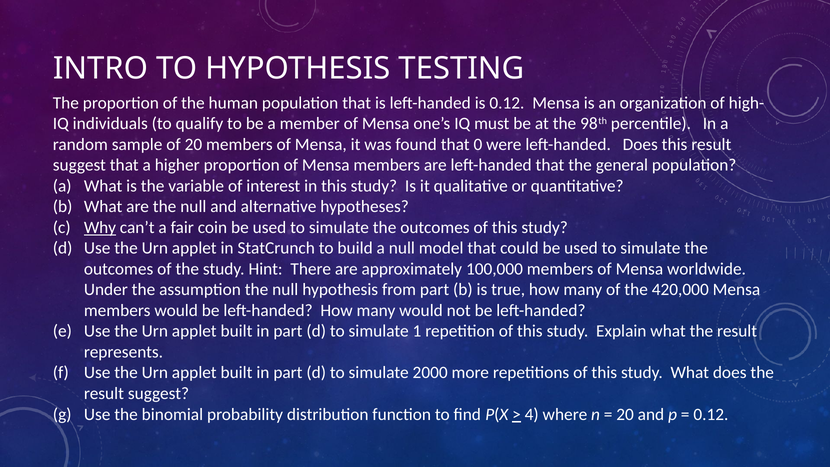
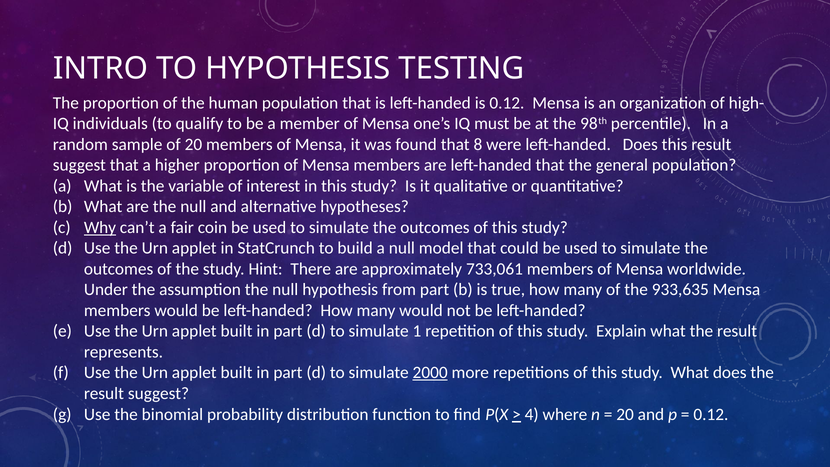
0: 0 -> 8
100,000: 100,000 -> 733,061
420,000: 420,000 -> 933,635
2000 underline: none -> present
